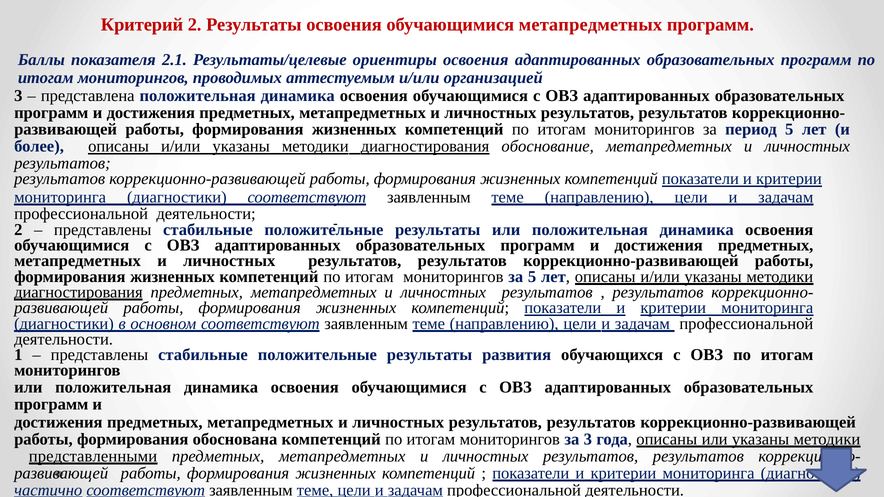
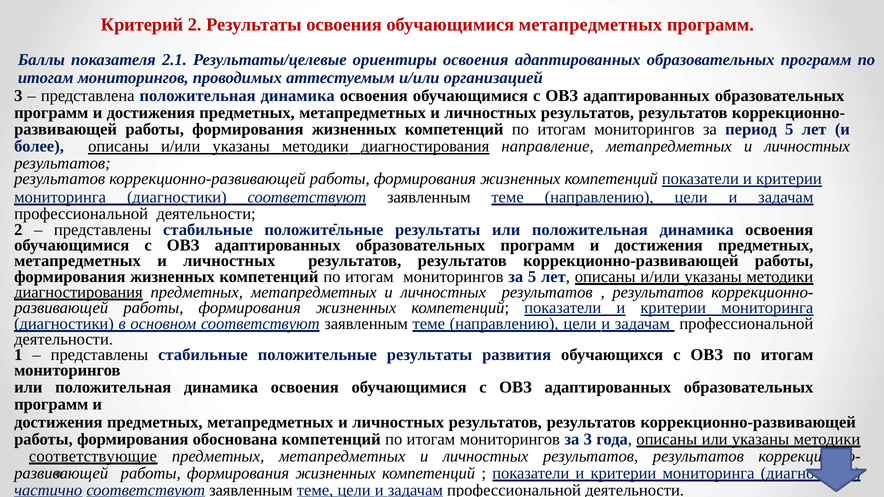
обоснование: обоснование -> направление
представленными: представленными -> соответствующие
